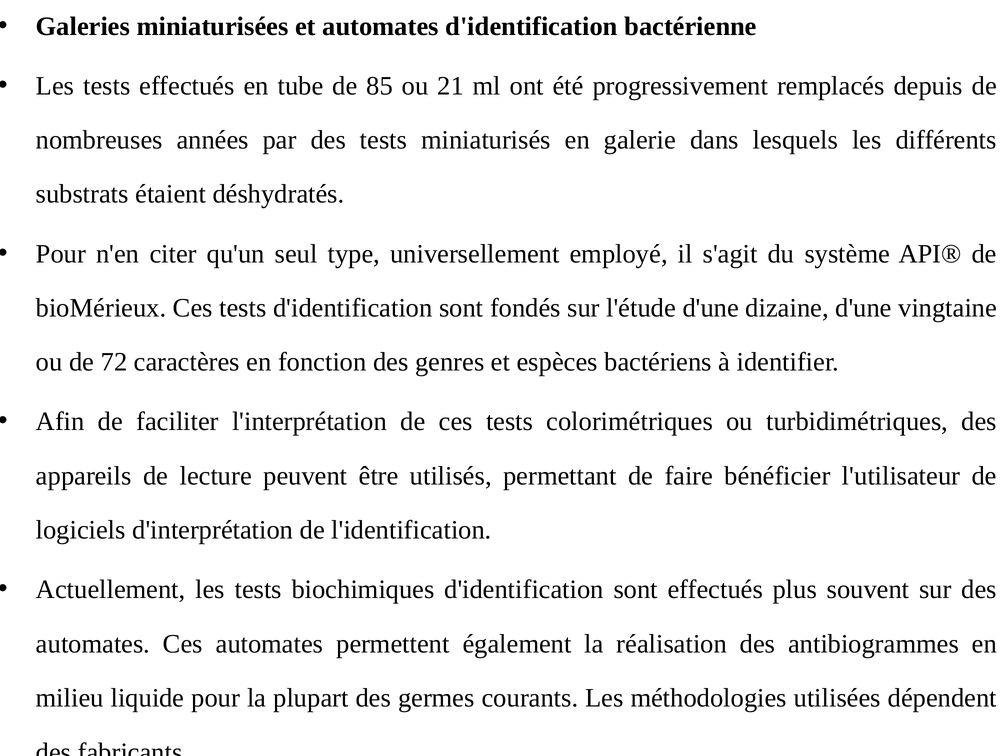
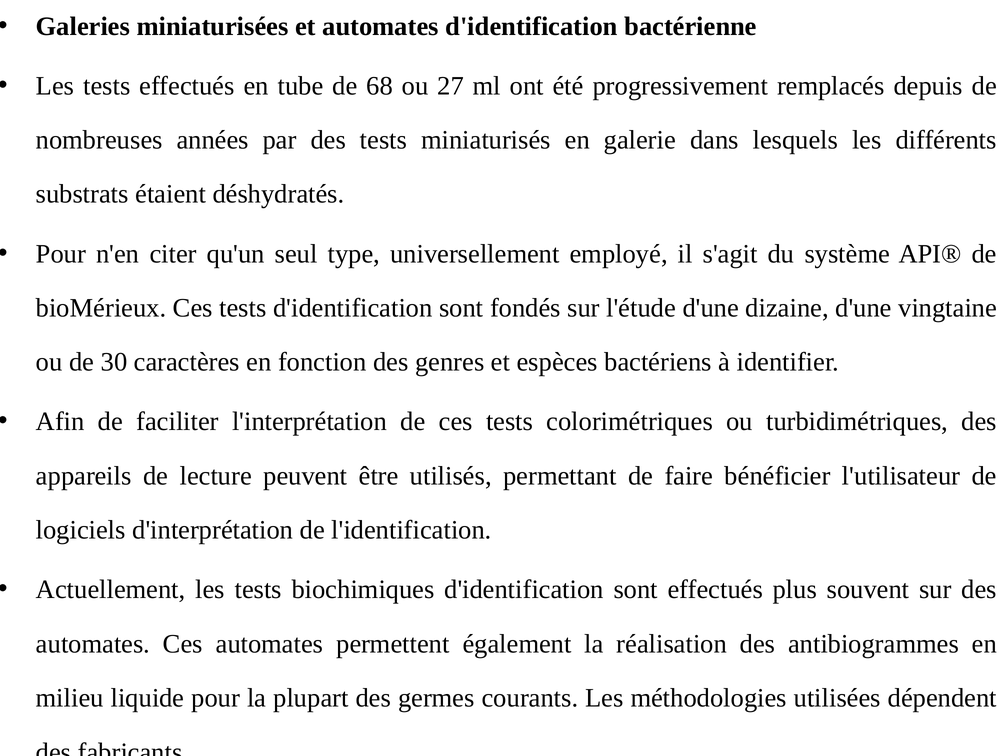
85: 85 -> 68
21: 21 -> 27
72: 72 -> 30
